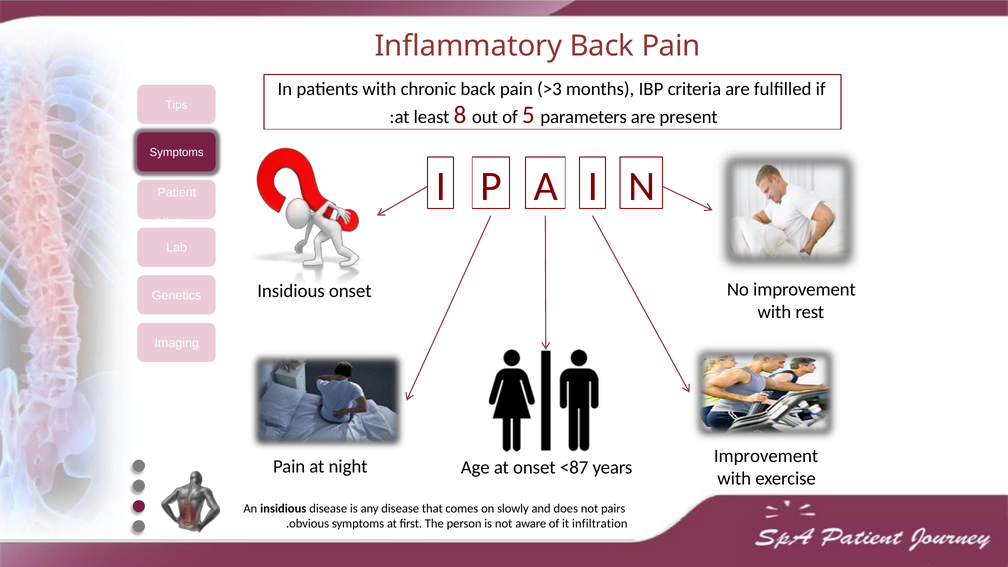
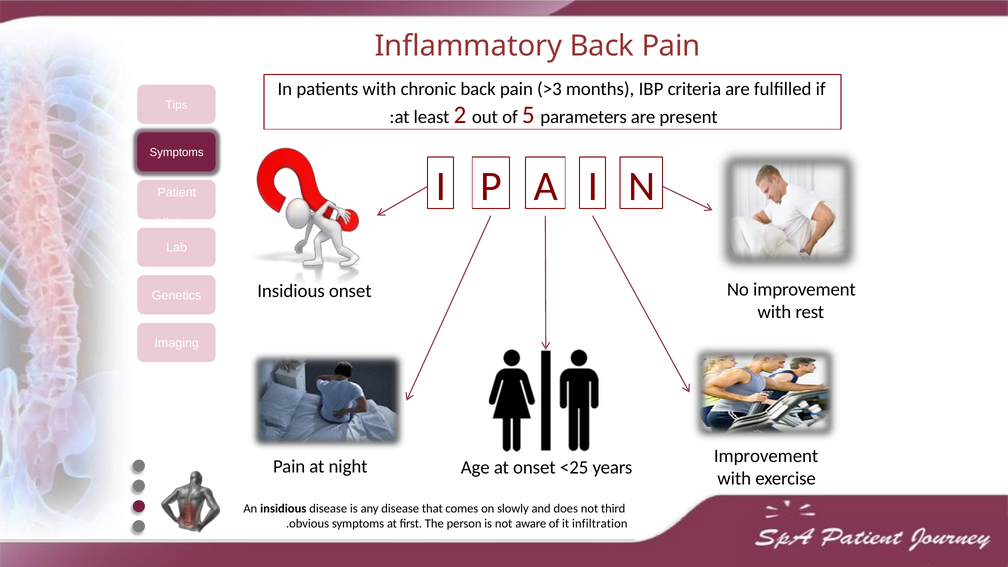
8: 8 -> 2
<87: <87 -> <25
pairs: pairs -> third
